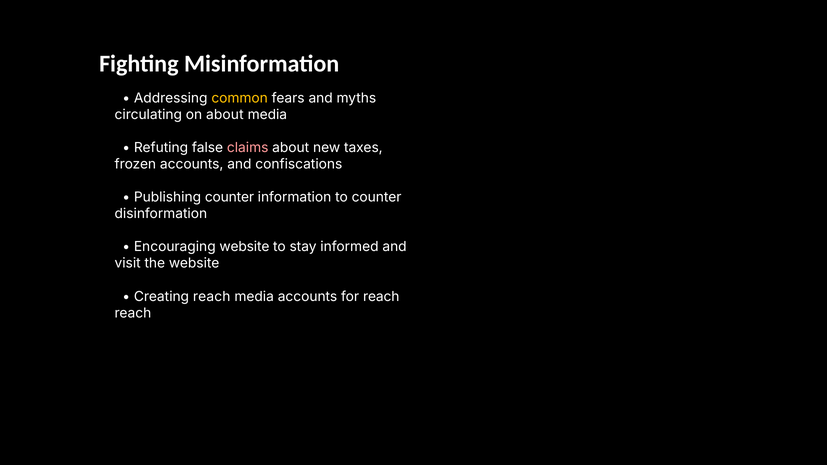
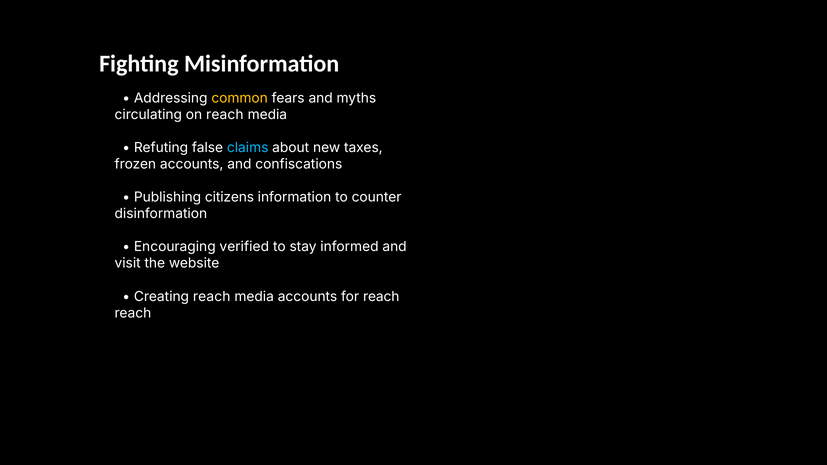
on about: about -> reach
claims colour: pink -> light blue
Publishing counter: counter -> citizens
Encouraging website: website -> verified
